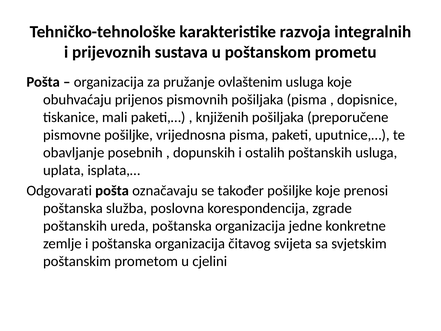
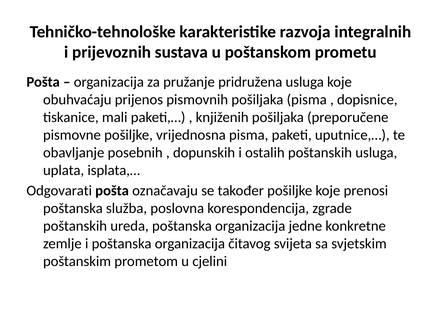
ovlaštenim: ovlaštenim -> pridružena
